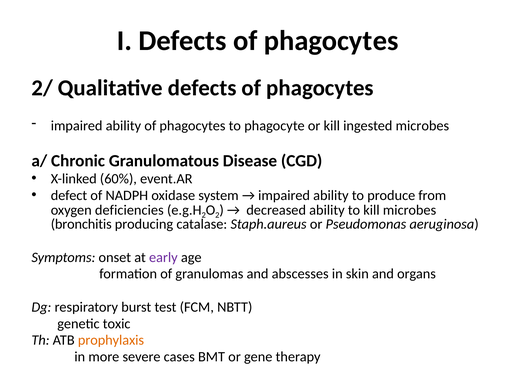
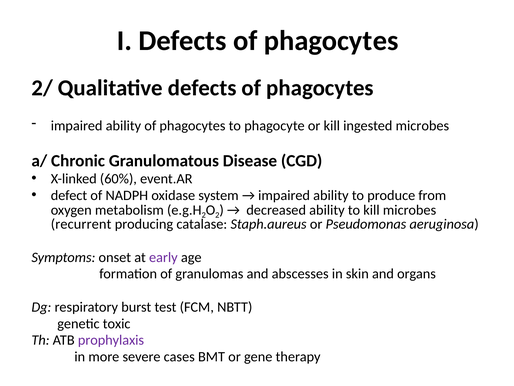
deficiencies: deficiencies -> metabolism
bronchitis: bronchitis -> recurrent
prophylaxis colour: orange -> purple
